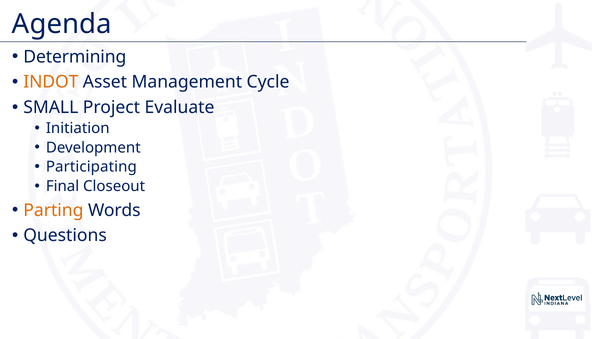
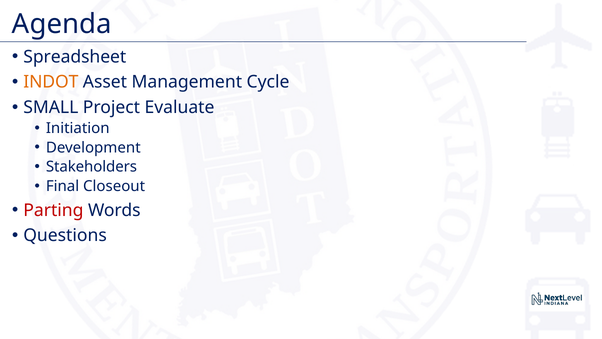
Determining: Determining -> Spreadsheet
Participating: Participating -> Stakeholders
Parting colour: orange -> red
